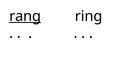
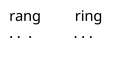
rang underline: present -> none
